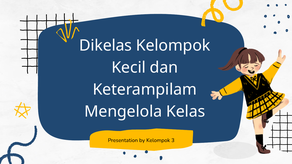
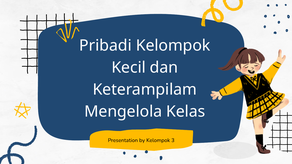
Dikelas: Dikelas -> Pribadi
